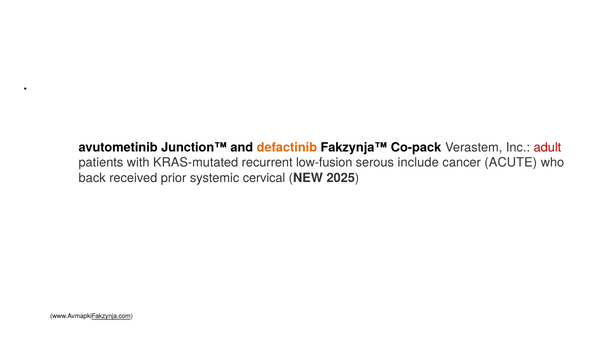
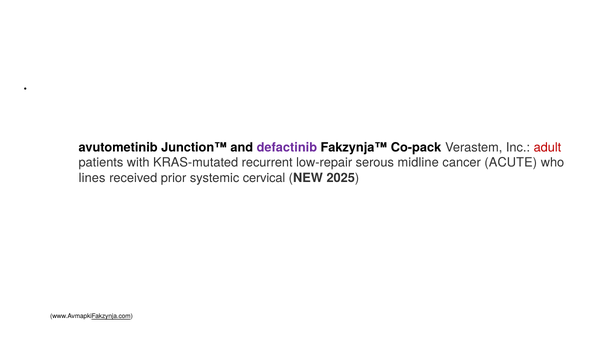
defactinib colour: orange -> purple
low-fusion: low-fusion -> low-repair
include: include -> midline
back: back -> lines
